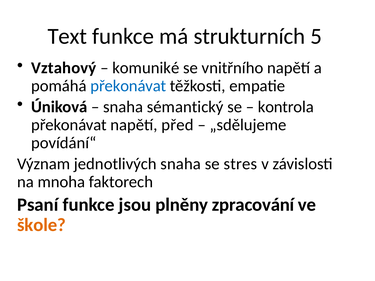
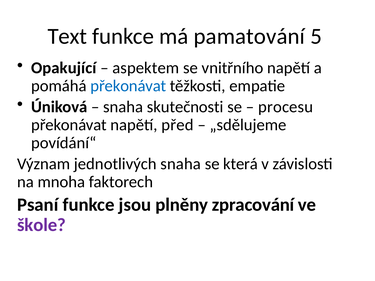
strukturních: strukturních -> pamatování
Vztahový: Vztahový -> Opakující
komuniké: komuniké -> aspektem
sémantický: sémantický -> skutečnosti
kontrola: kontrola -> procesu
stres: stres -> která
škole colour: orange -> purple
